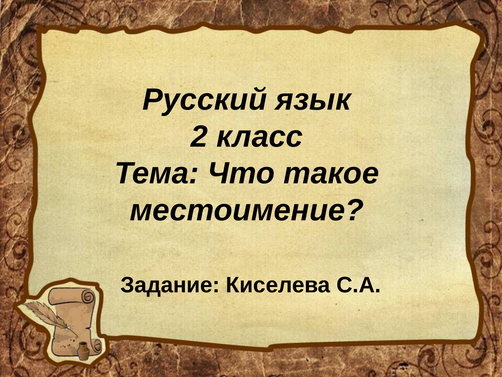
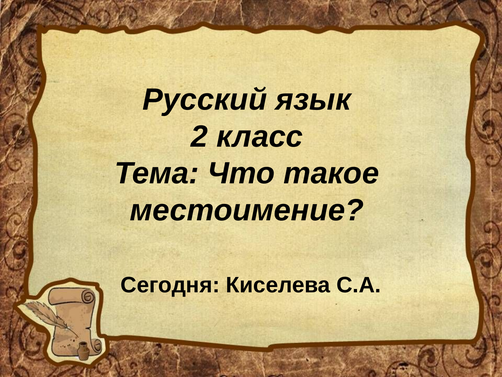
Задание: Задание -> Сегодня
